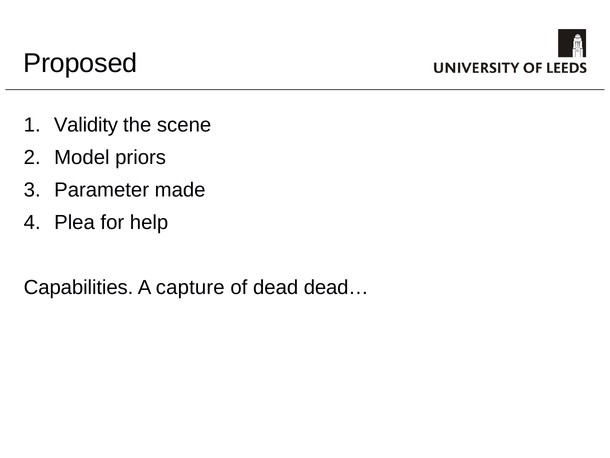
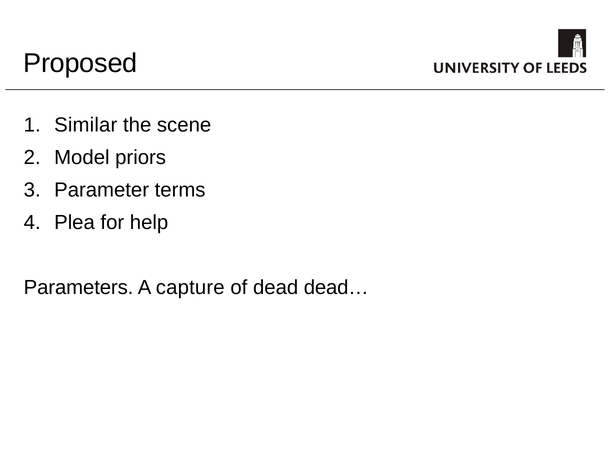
Validity: Validity -> Similar
made: made -> terms
Capabilities: Capabilities -> Parameters
